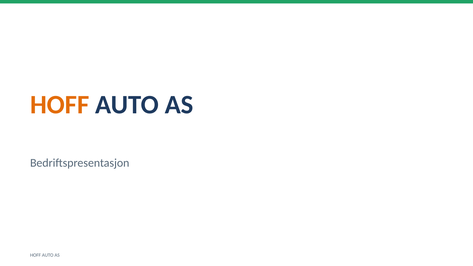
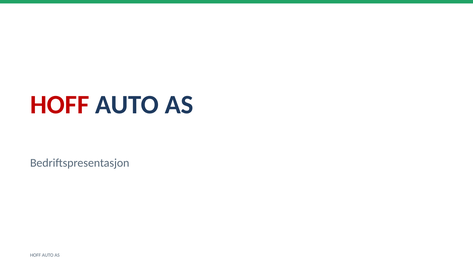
HOFF at (60, 105) colour: orange -> red
